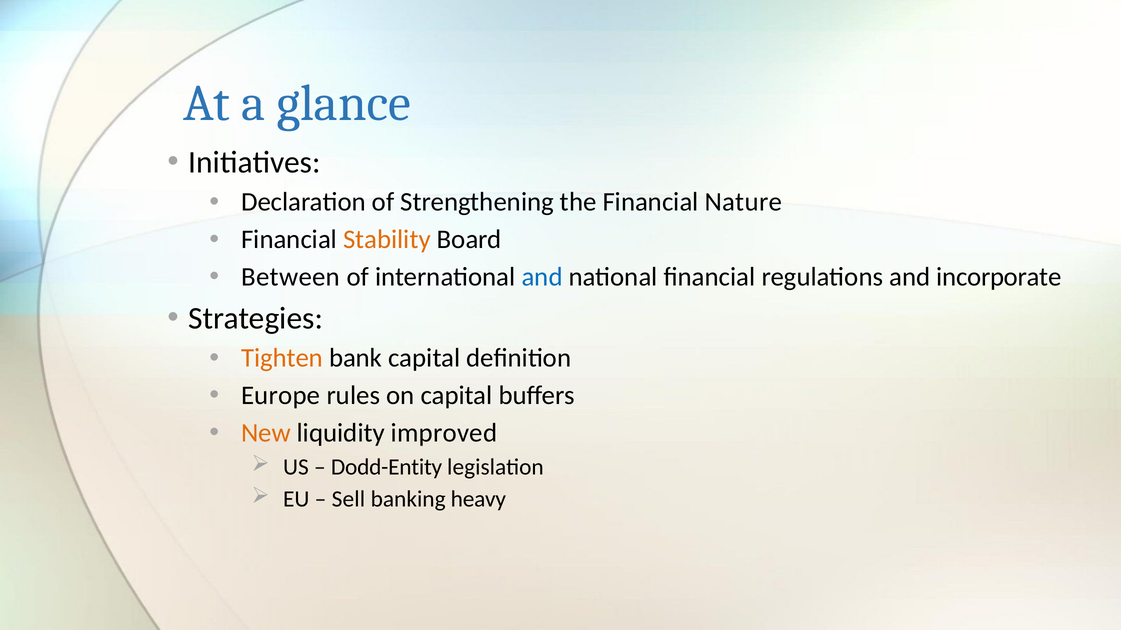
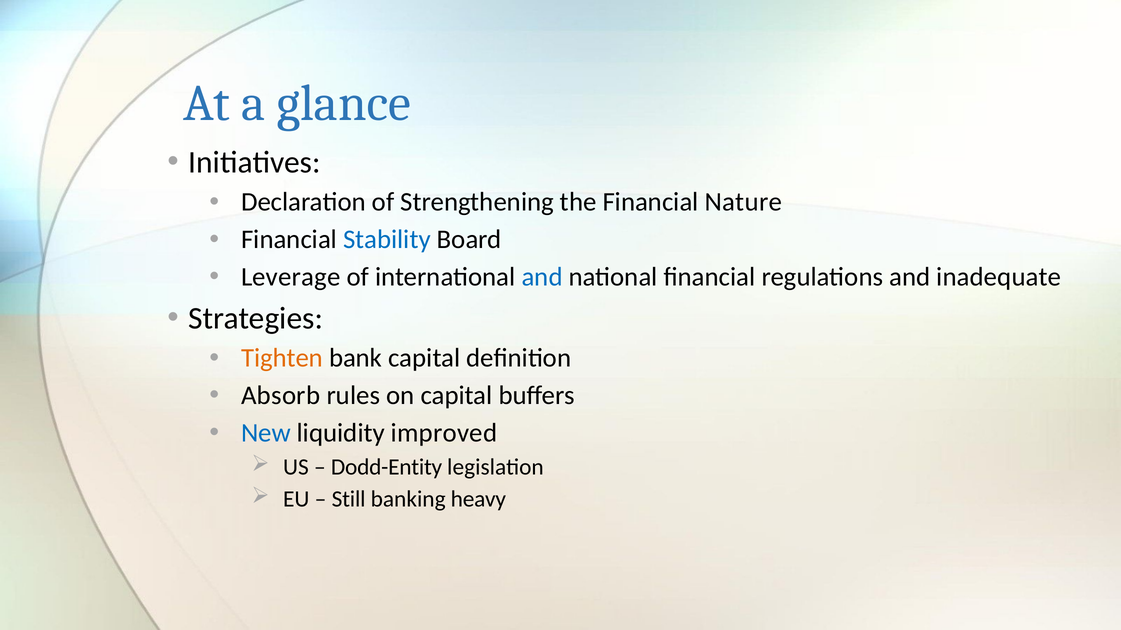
Stability colour: orange -> blue
Between: Between -> Leverage
incorporate: incorporate -> inadequate
Europe: Europe -> Absorb
New colour: orange -> blue
Sell: Sell -> Still
